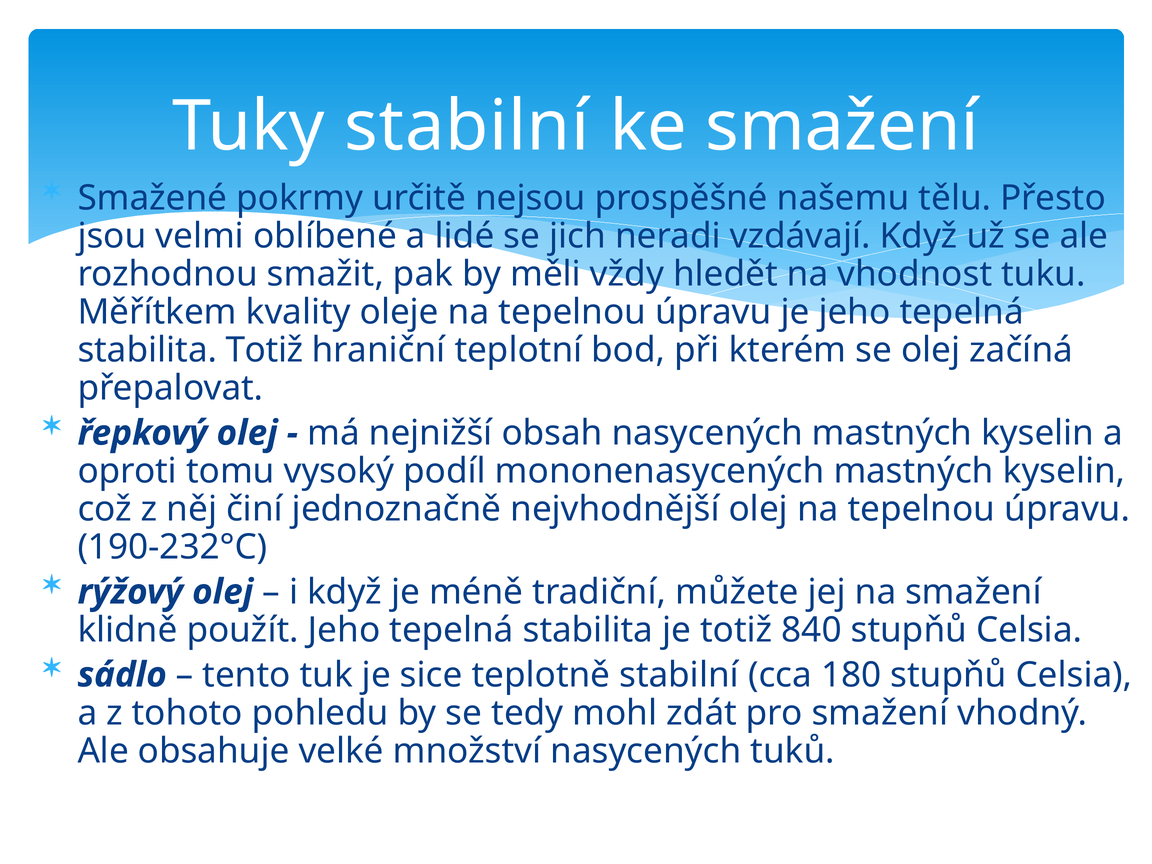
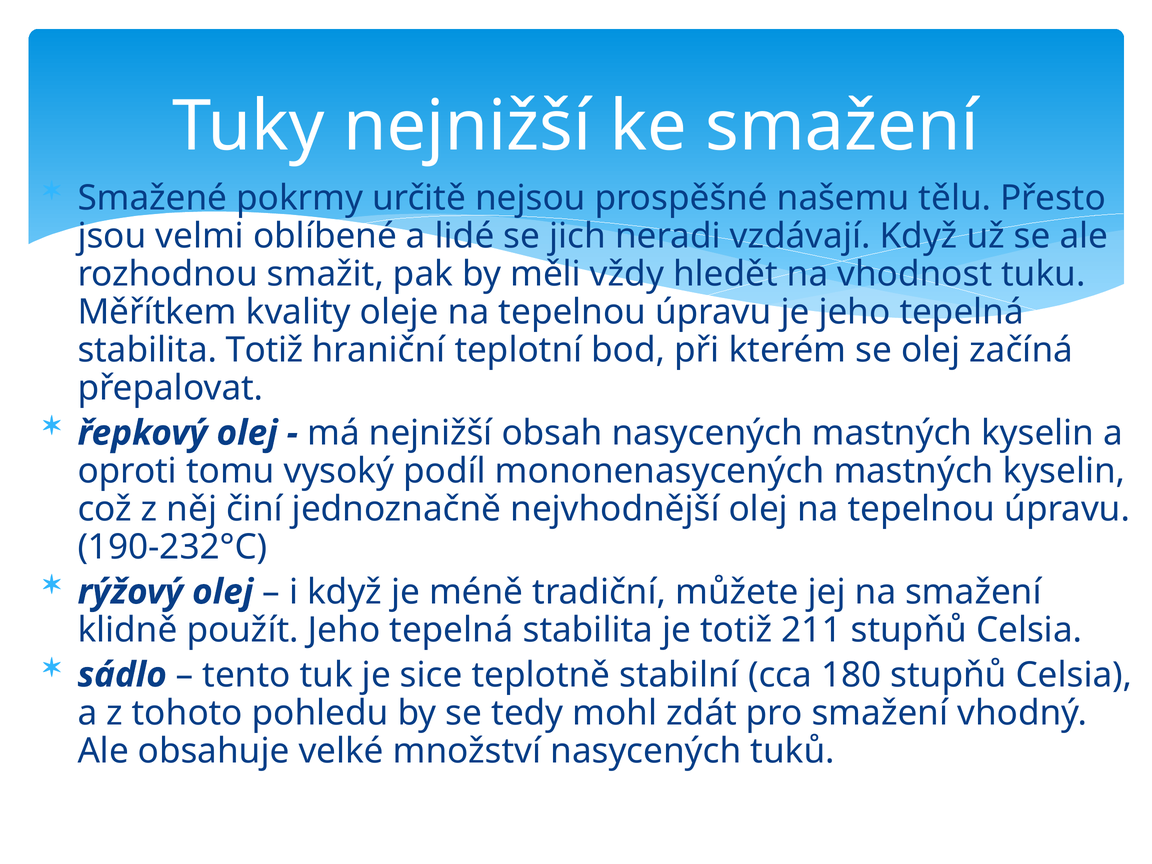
Tuky stabilní: stabilní -> nejnižší
840: 840 -> 211
